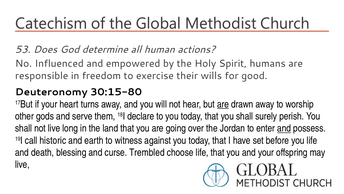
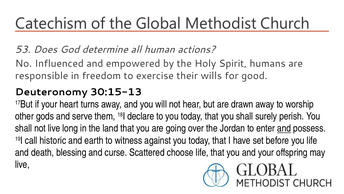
30:15-80: 30:15-80 -> 30:15-13
are at (223, 104) underline: present -> none
Trembled: Trembled -> Scattered
